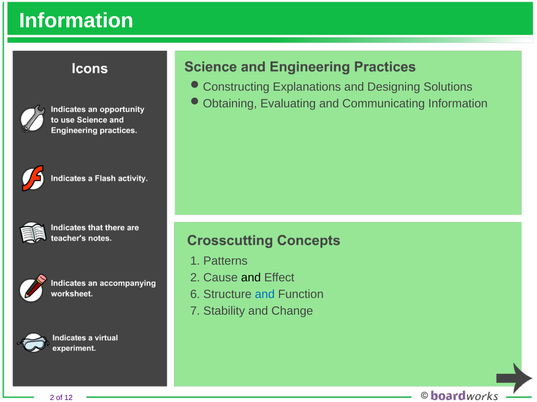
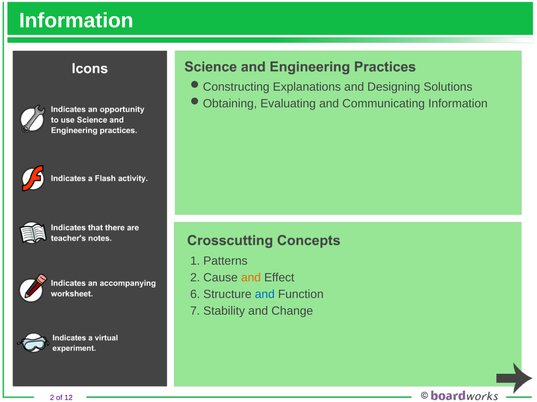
and at (251, 278) colour: black -> orange
